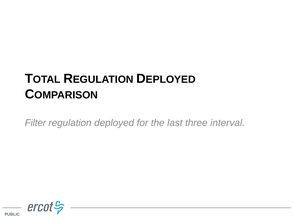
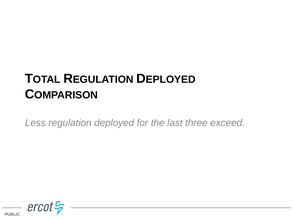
Filter: Filter -> Less
interval: interval -> exceed
